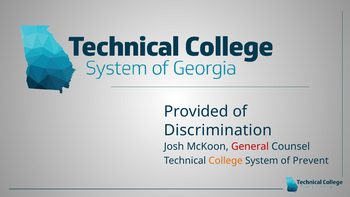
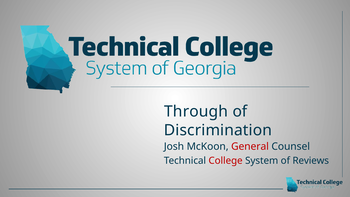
Provided: Provided -> Through
College colour: orange -> red
Prevent: Prevent -> Reviews
